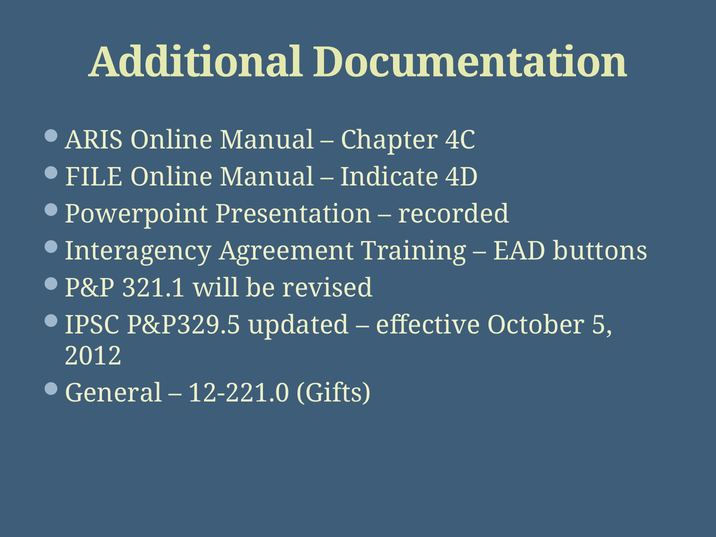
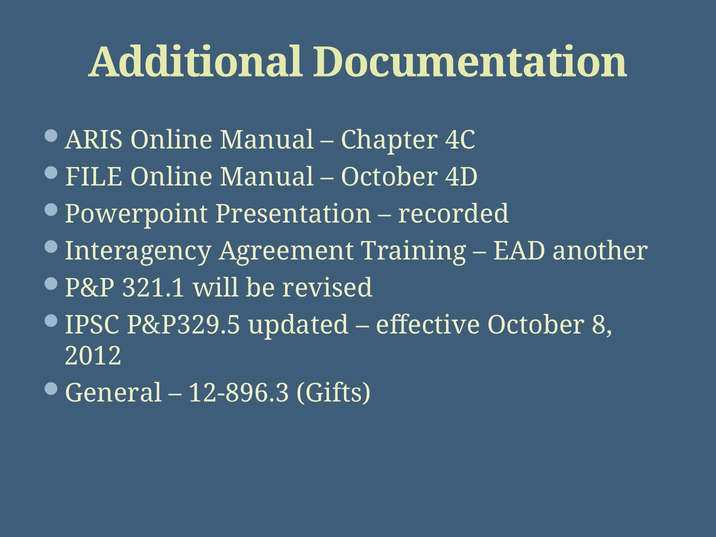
Indicate at (390, 177): Indicate -> October
buttons: buttons -> another
5: 5 -> 8
12-221.0: 12-221.0 -> 12-896.3
